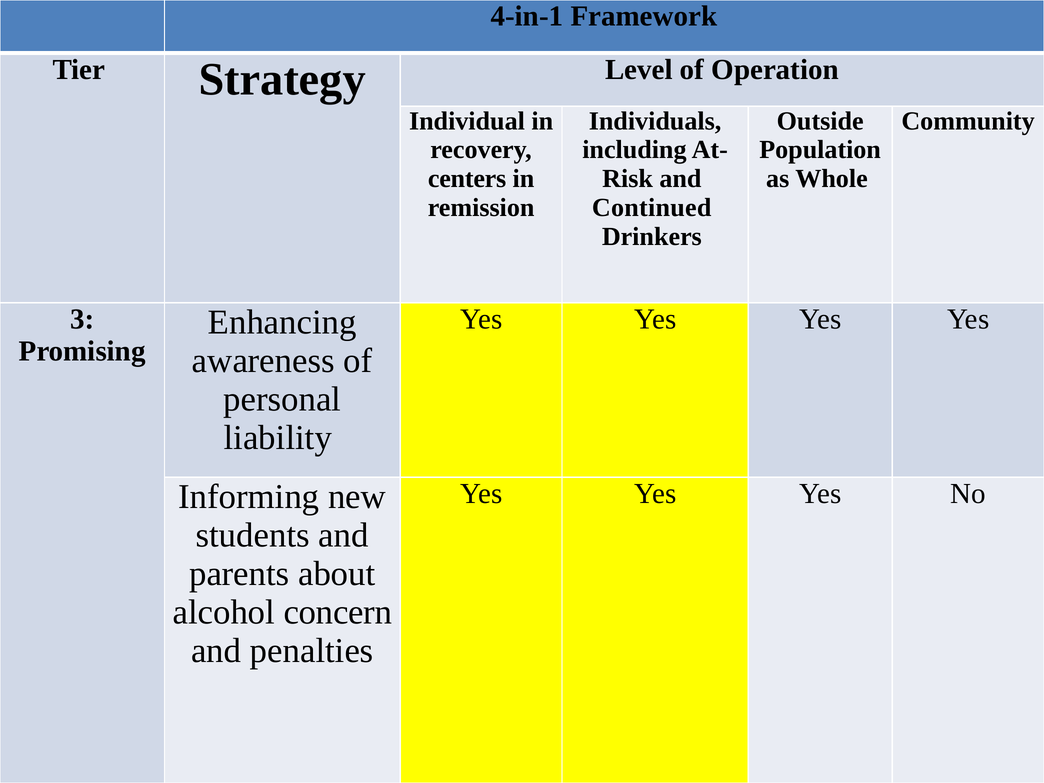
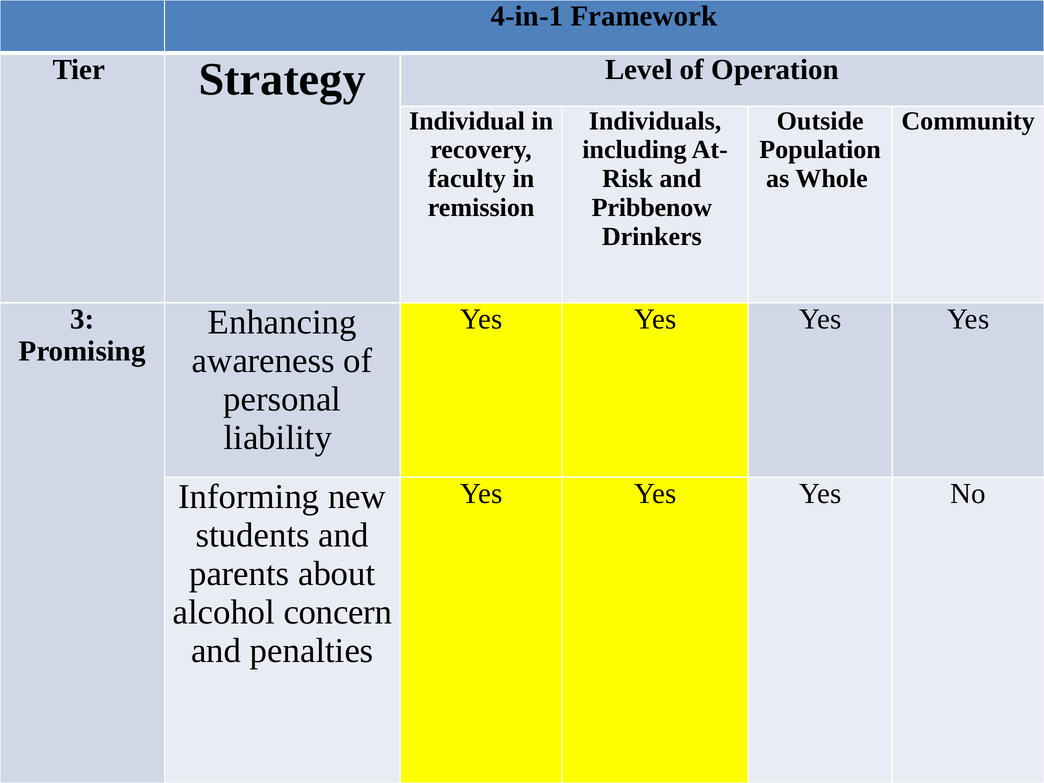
centers: centers -> faculty
Continued: Continued -> Pribbenow
